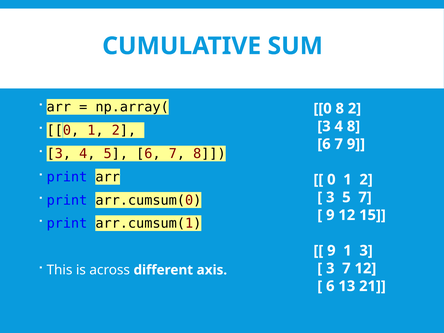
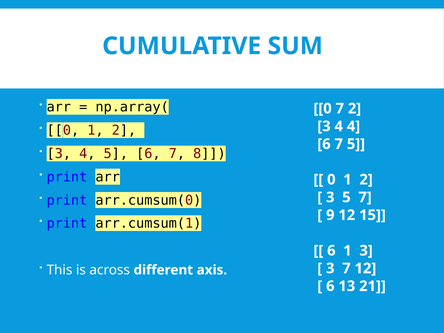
0 8: 8 -> 7
4 8: 8 -> 4
7 9: 9 -> 5
9 at (331, 251): 9 -> 6
